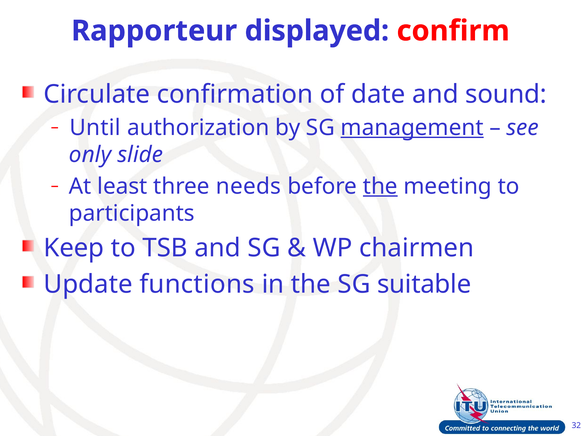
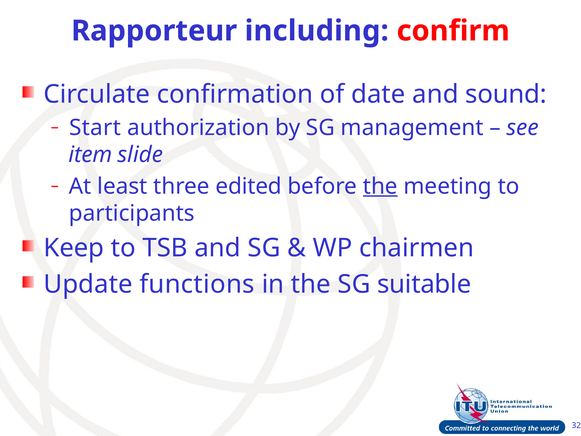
displayed: displayed -> including
Until: Until -> Start
management underline: present -> none
only: only -> item
needs: needs -> edited
